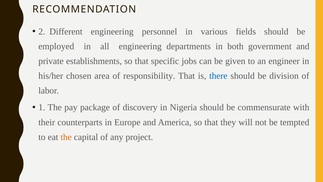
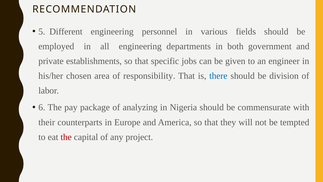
2: 2 -> 5
1: 1 -> 6
discovery: discovery -> analyzing
the at (66, 137) colour: orange -> red
